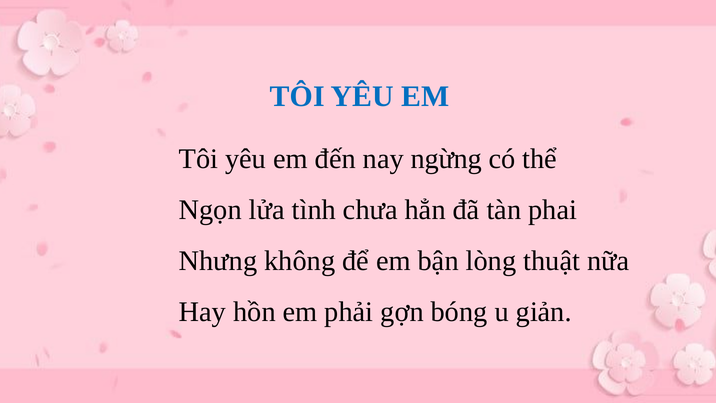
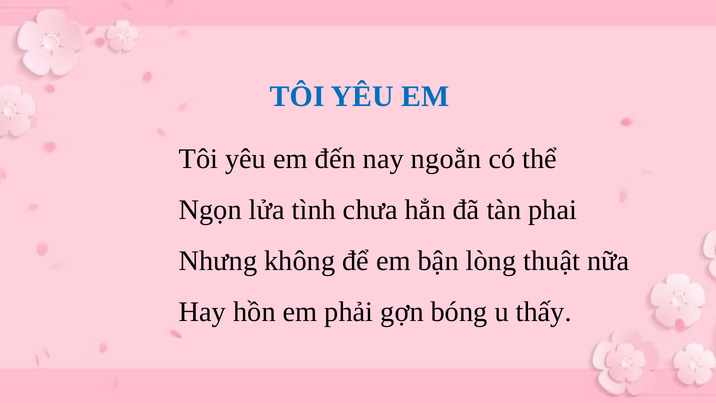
ngừng: ngừng -> ngoằn
giản: giản -> thấy
